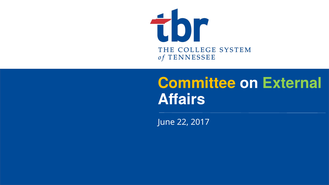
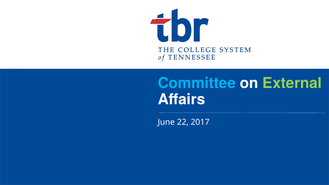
Committee colour: yellow -> light blue
